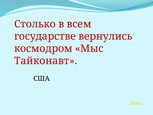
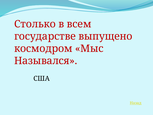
вернулись: вернулись -> выпущено
Тайконавт: Тайконавт -> Назывался
